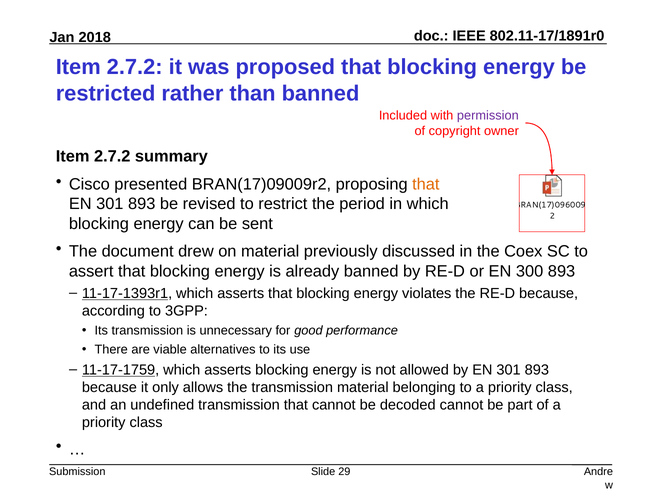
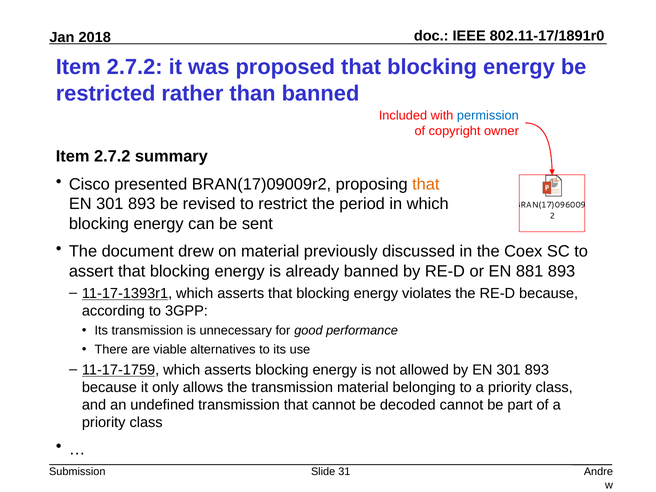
permission colour: purple -> blue
300: 300 -> 881
29: 29 -> 31
